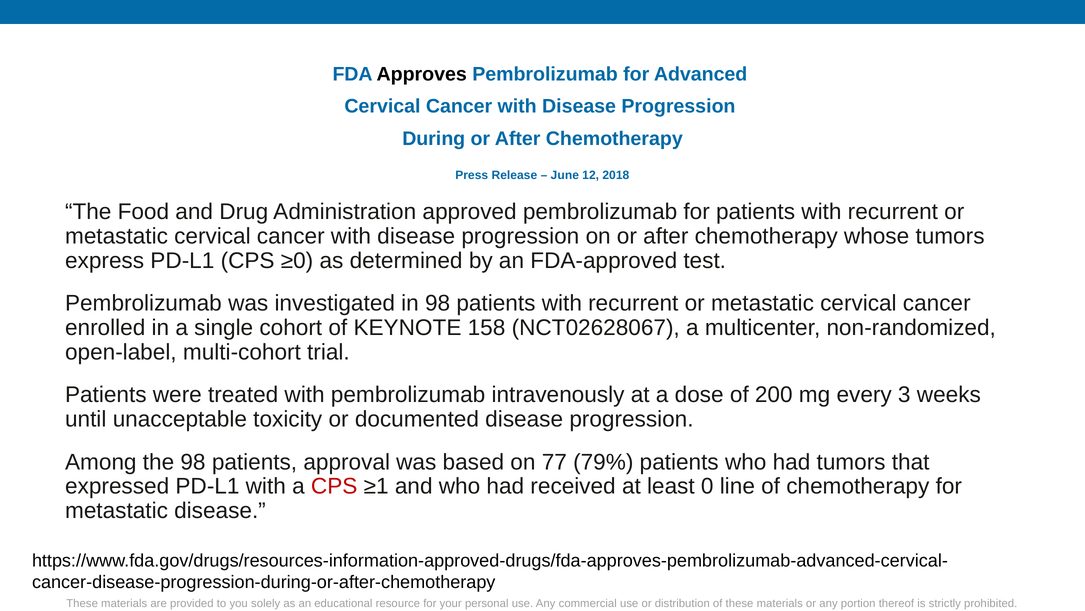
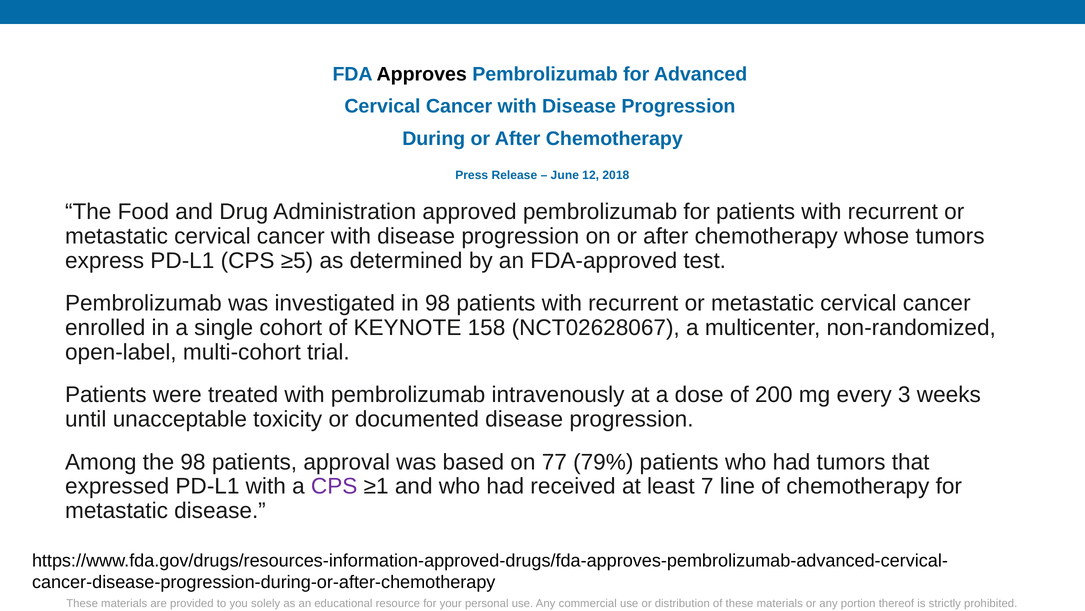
≥0: ≥0 -> ≥5
CPS at (334, 486) colour: red -> purple
0: 0 -> 7
